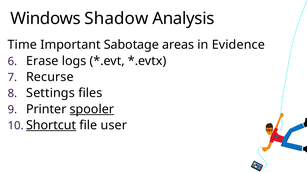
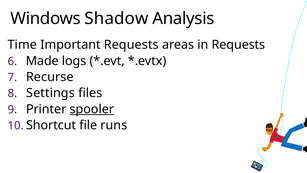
Important Sabotage: Sabotage -> Requests
in Evidence: Evidence -> Requests
Erase: Erase -> Made
Shortcut underline: present -> none
user: user -> runs
